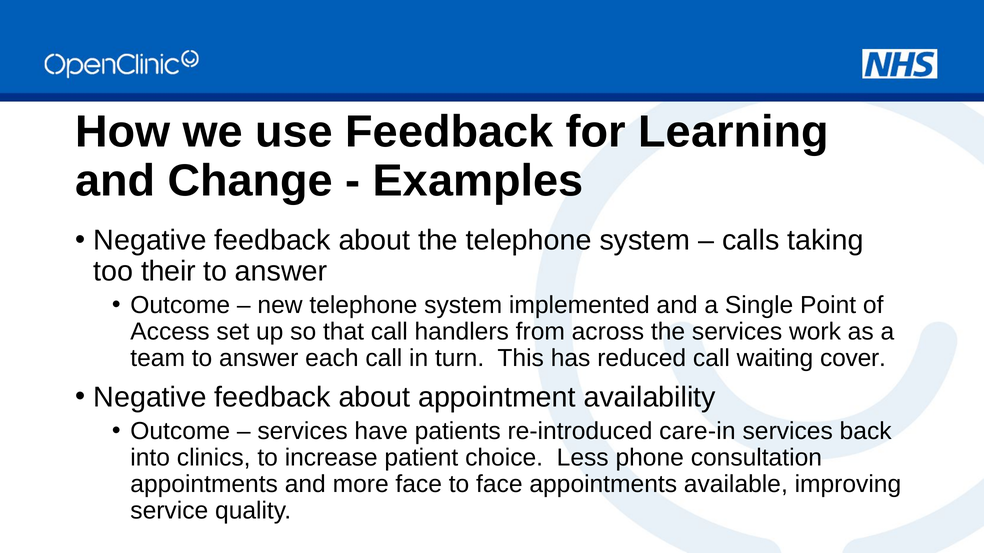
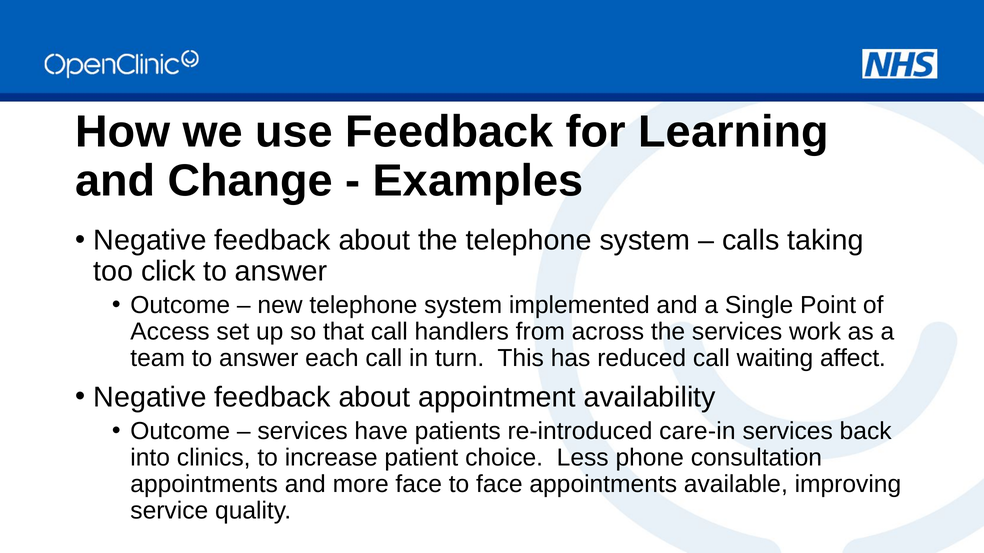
their: their -> click
cover: cover -> affect
